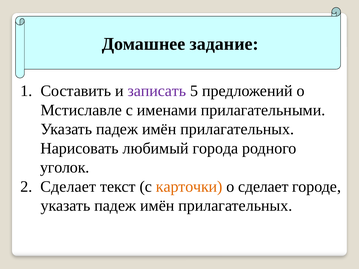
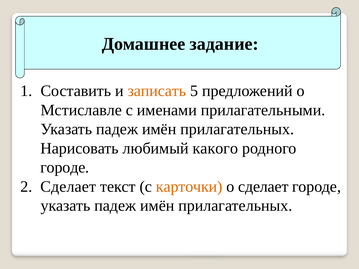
записать colour: purple -> orange
города: города -> какого
уголок at (65, 168): уголок -> городе
